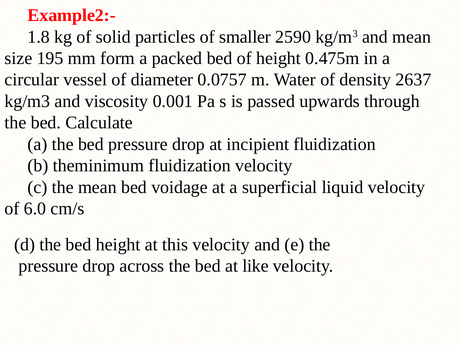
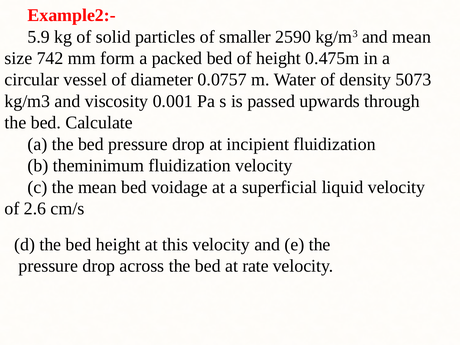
1.8: 1.8 -> 5.9
195: 195 -> 742
2637: 2637 -> 5073
6.0: 6.0 -> 2.6
like: like -> rate
